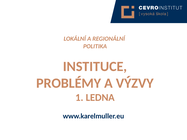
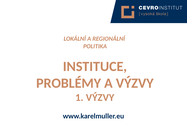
1 LEDNA: LEDNA -> VÝZVY
